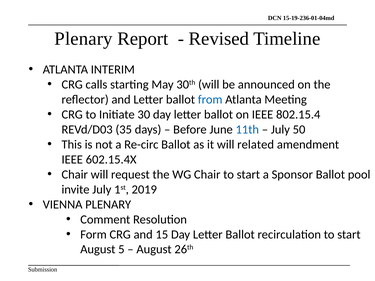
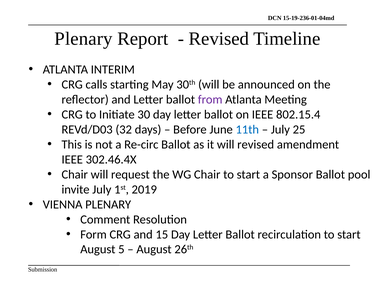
from colour: blue -> purple
35: 35 -> 32
50: 50 -> 25
will related: related -> revised
602.15.4X: 602.15.4X -> 302.46.4X
